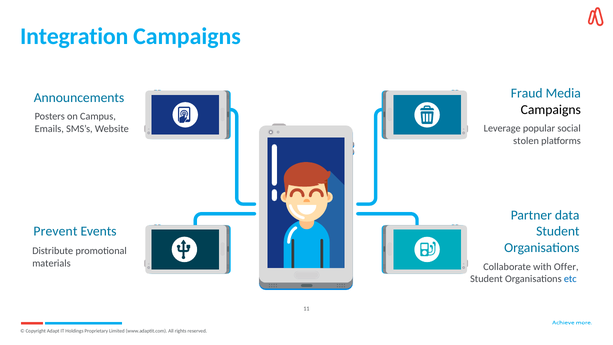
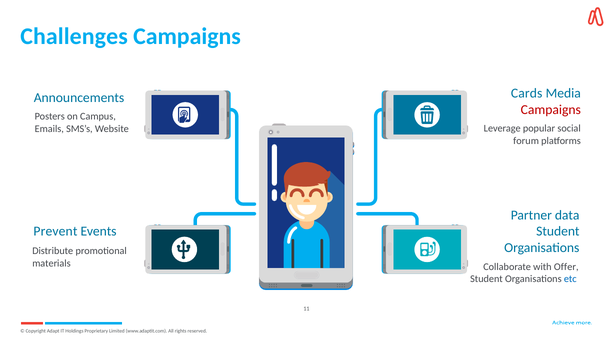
Integration: Integration -> Challenges
Fraud: Fraud -> Cards
Campaigns at (551, 110) colour: black -> red
stolen: stolen -> forum
